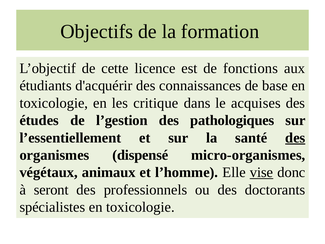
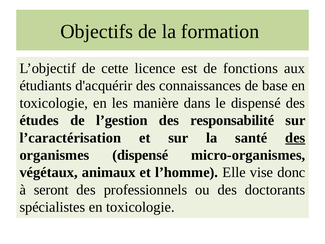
critique: critique -> manière
le acquises: acquises -> dispensé
pathologiques: pathologiques -> responsabilité
l’essentiellement: l’essentiellement -> l’caractérisation
vise underline: present -> none
